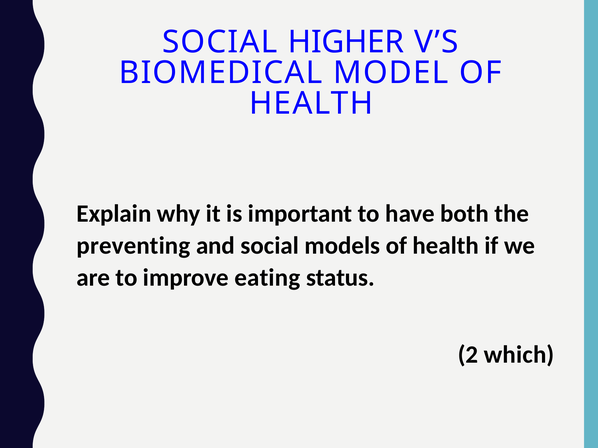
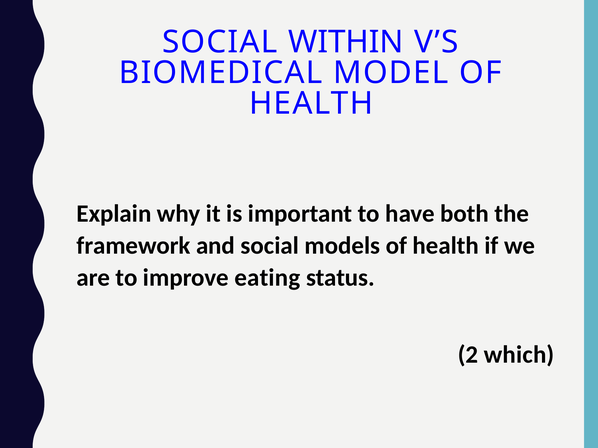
HIGHER: HIGHER -> WITHIN
preventing: preventing -> framework
